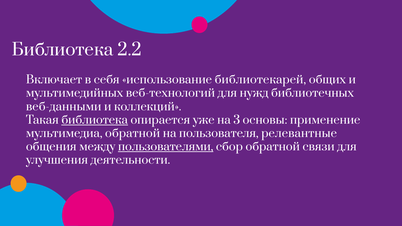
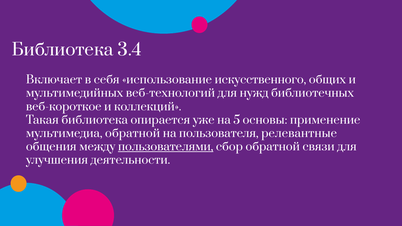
2.2: 2.2 -> 3.4
библиотекарей: библиотекарей -> искусственного
веб-данными: веб-данными -> веб-короткое
библиотека at (95, 120) underline: present -> none
3: 3 -> 5
